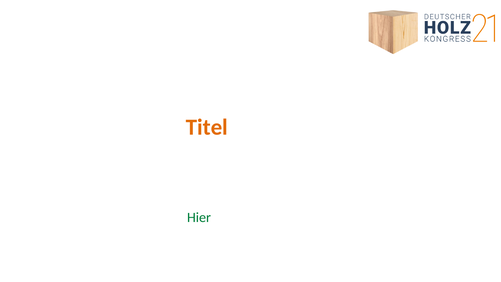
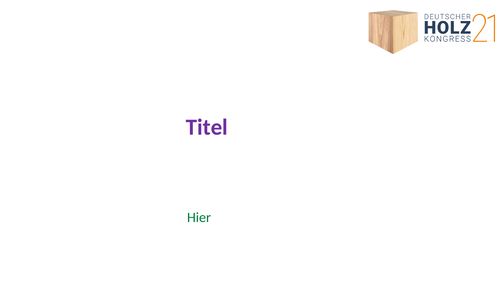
Titel colour: orange -> purple
